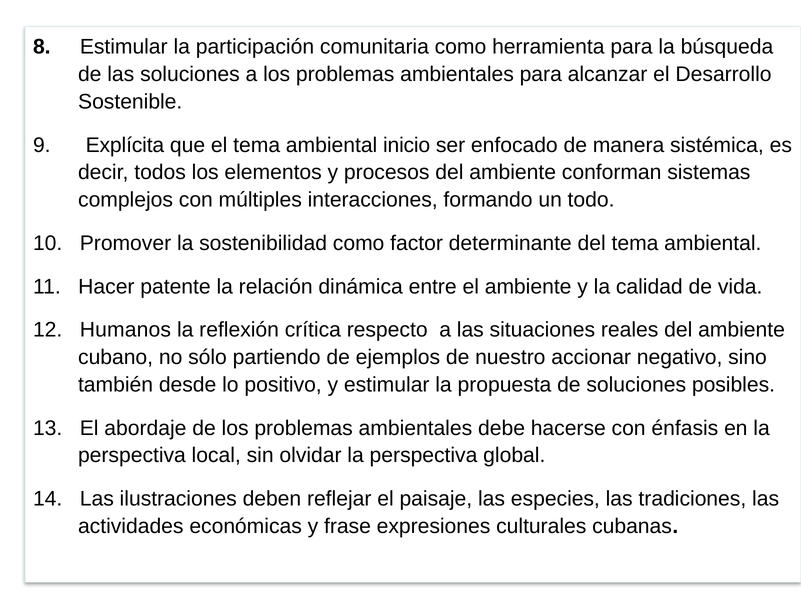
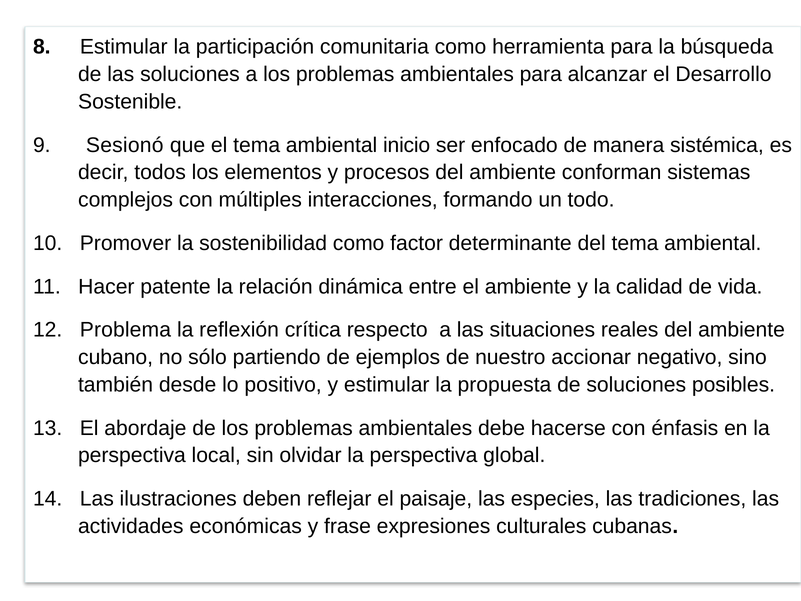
Explícita: Explícita -> Sesionó
Humanos: Humanos -> Problema
